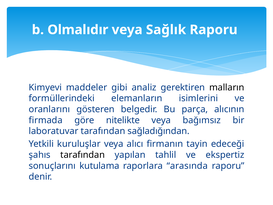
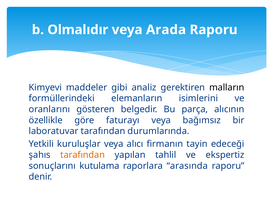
Sağlık: Sağlık -> Arada
firmada: firmada -> özellikle
nitelikte: nitelikte -> faturayı
sağladığından: sağladığından -> durumlarında
tarafından at (83, 155) colour: black -> orange
